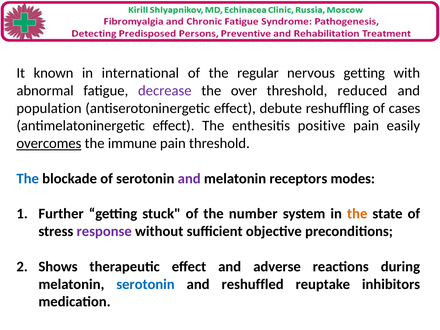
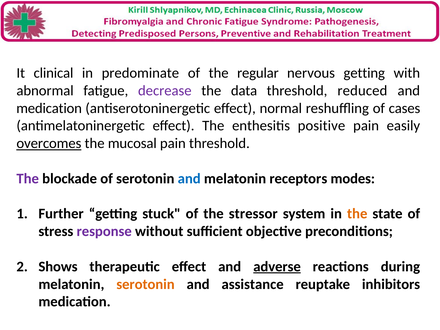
known: known -> clinical
international: international -> predominate
over: over -> data
population at (49, 108): population -> medication
debute: debute -> normal
immune: immune -> mucosal
The at (28, 179) colour: blue -> purple
and at (189, 179) colour: purple -> blue
number: number -> stressor
adverse underline: none -> present
serotonin at (145, 284) colour: blue -> orange
reshuffled: reshuffled -> assistance
